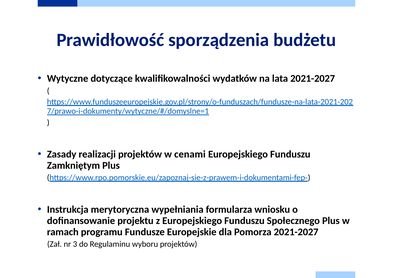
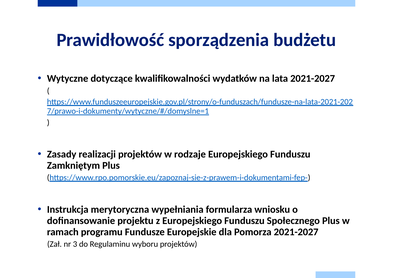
cenami: cenami -> rodzaje
